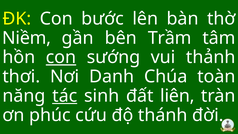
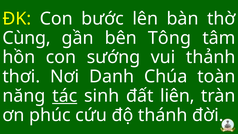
Niềm: Niềm -> Cùng
Trầm: Trầm -> Tông
con at (61, 57) underline: present -> none
